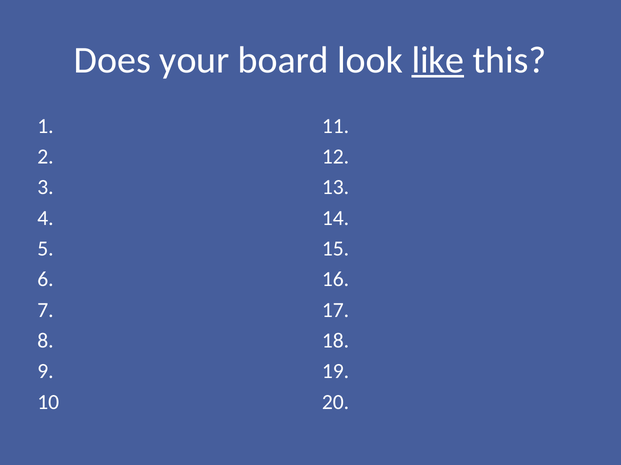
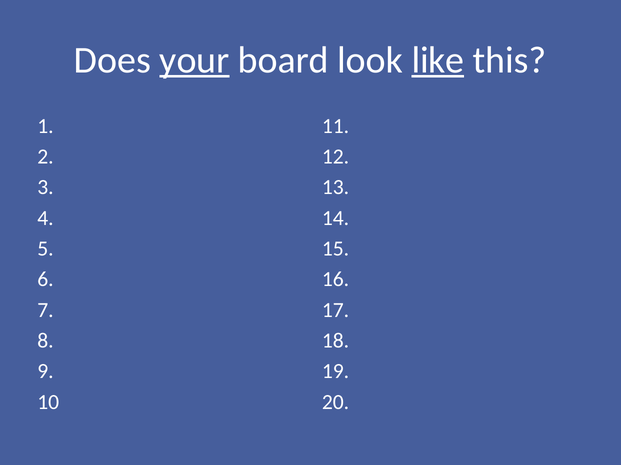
your underline: none -> present
